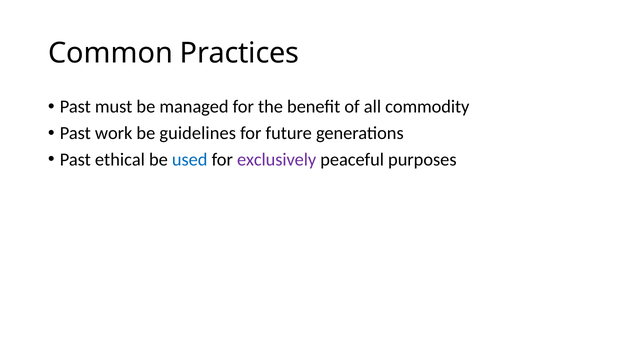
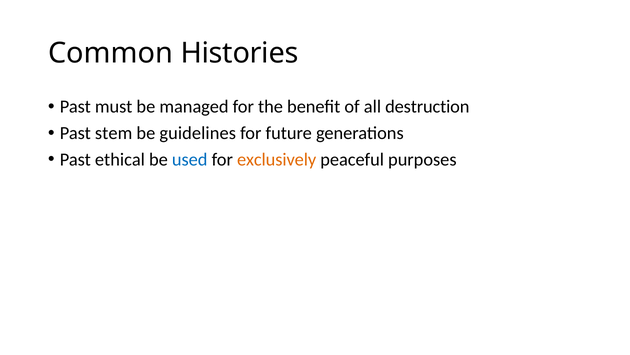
Practices: Practices -> Histories
commodity: commodity -> destruction
work: work -> stem
exclusively colour: purple -> orange
